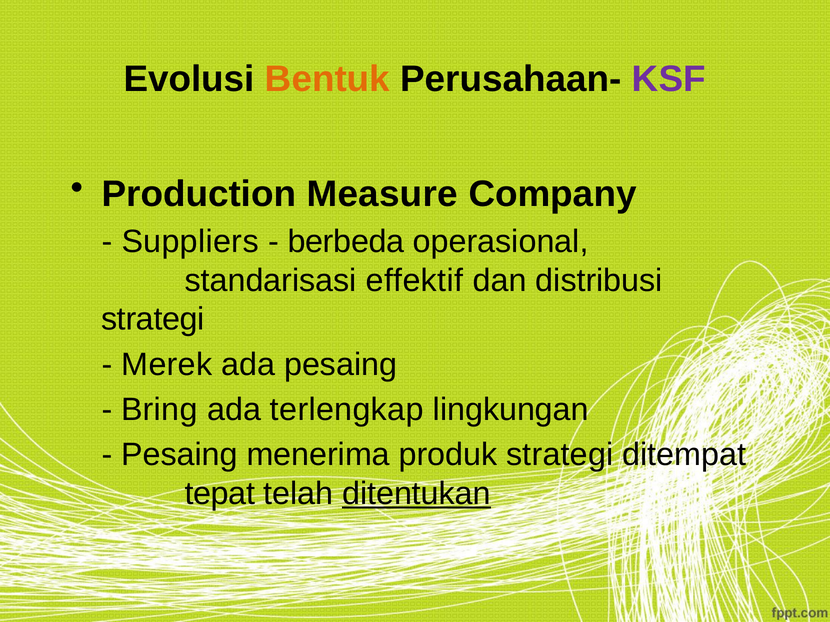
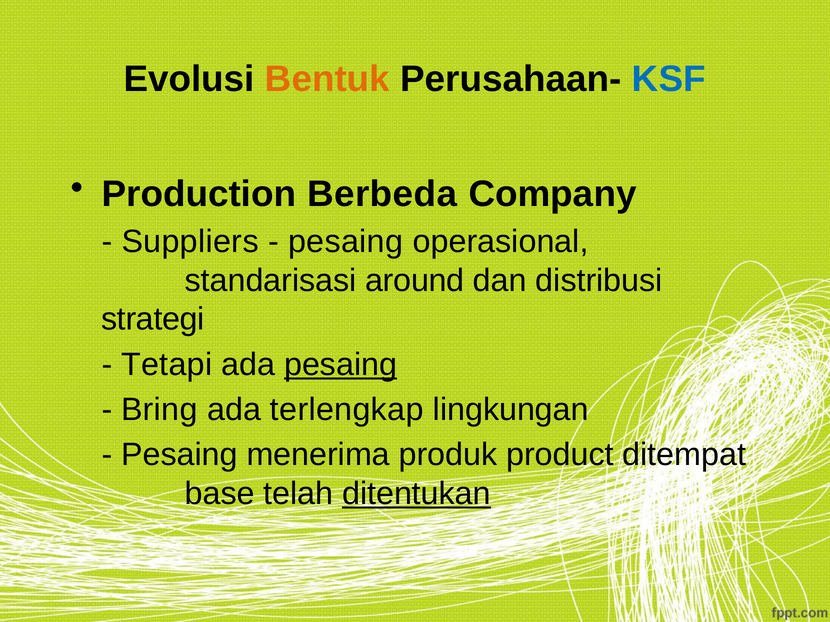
KSF colour: purple -> blue
Measure: Measure -> Berbeda
berbeda at (346, 242): berbeda -> pesaing
effektif: effektif -> around
Merek: Merek -> Tetapi
pesaing at (341, 365) underline: none -> present
produk strategi: strategi -> product
tepat: tepat -> base
